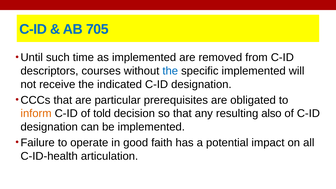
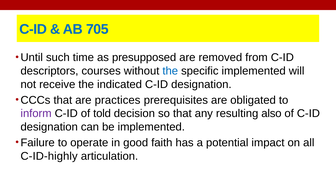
as implemented: implemented -> presupposed
particular: particular -> practices
inform colour: orange -> purple
C-ID-health: C-ID-health -> C-ID-highly
